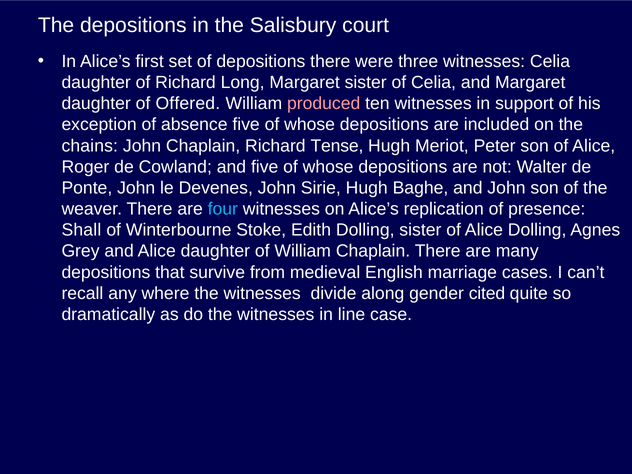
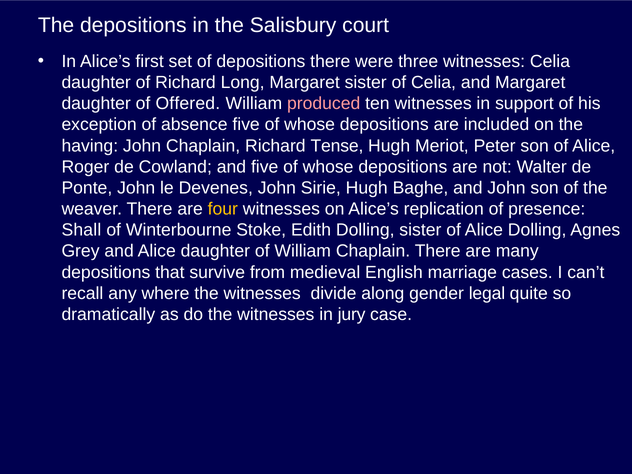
chains: chains -> having
four colour: light blue -> yellow
cited: cited -> legal
line: line -> jury
